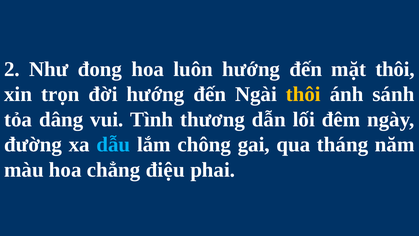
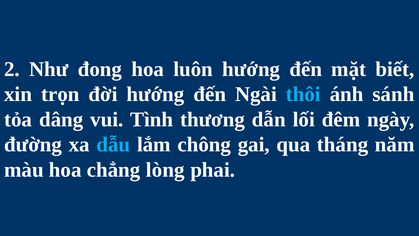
mặt thôi: thôi -> biết
thôi at (303, 94) colour: yellow -> light blue
điệu: điệu -> lòng
